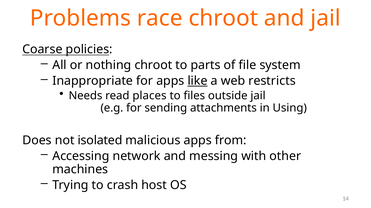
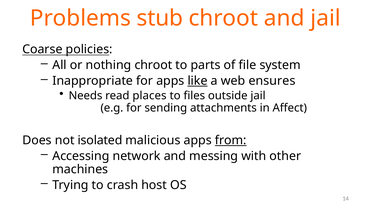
race: race -> stub
restricts: restricts -> ensures
Using: Using -> Affect
from underline: none -> present
